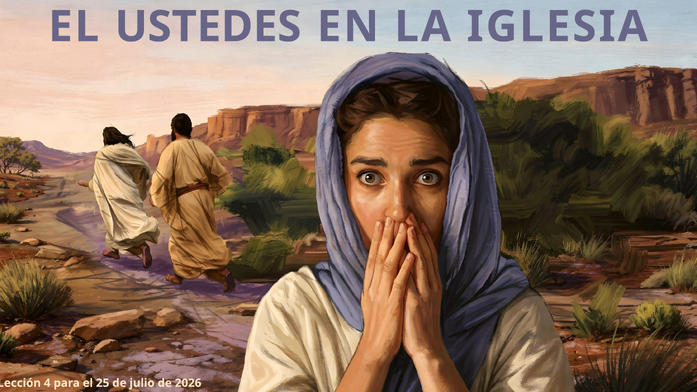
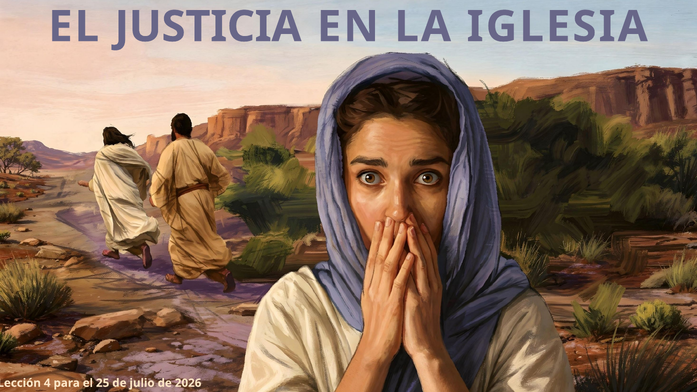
USTEDES: USTEDES -> JUSTICIA
